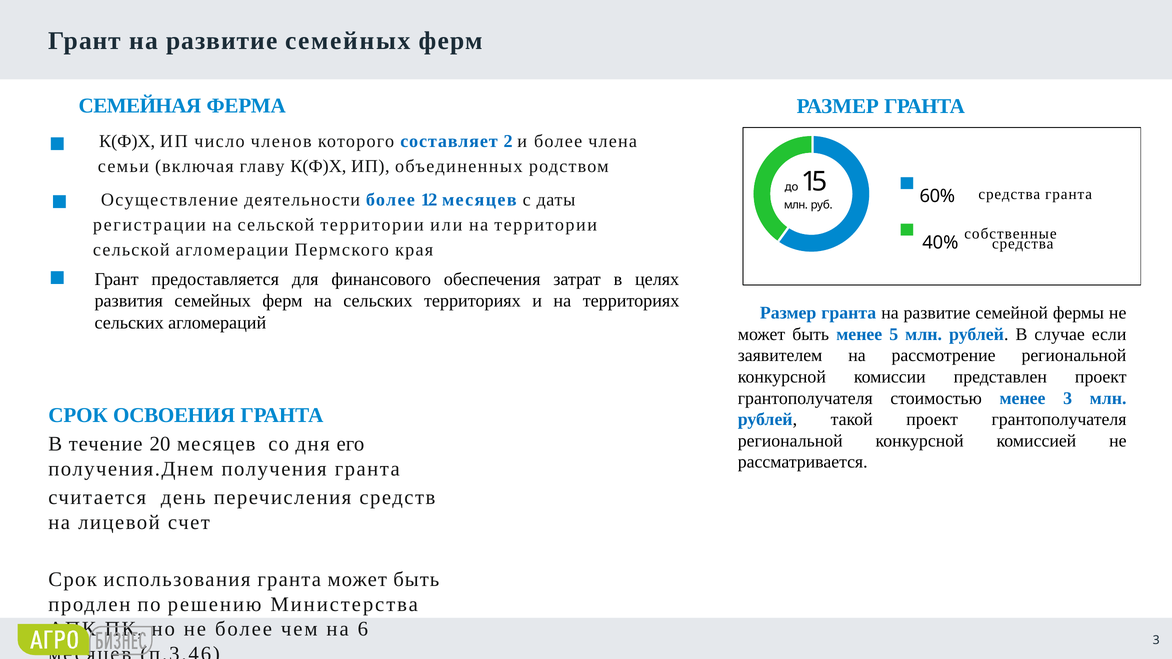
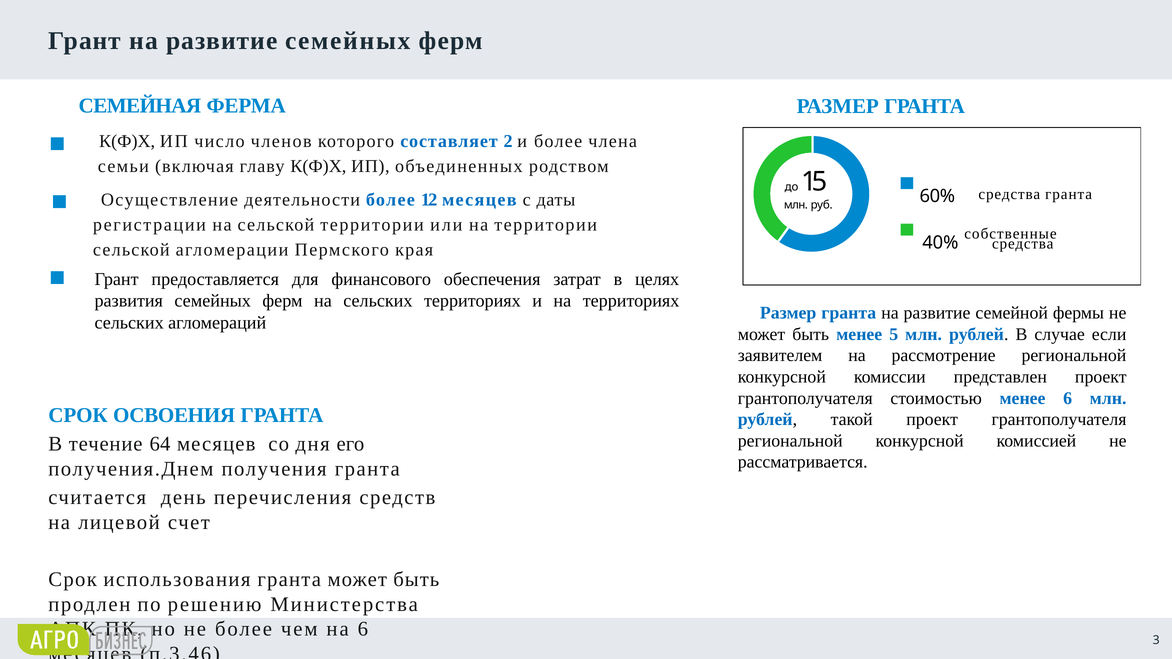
менее 3: 3 -> 6
20: 20 -> 64
